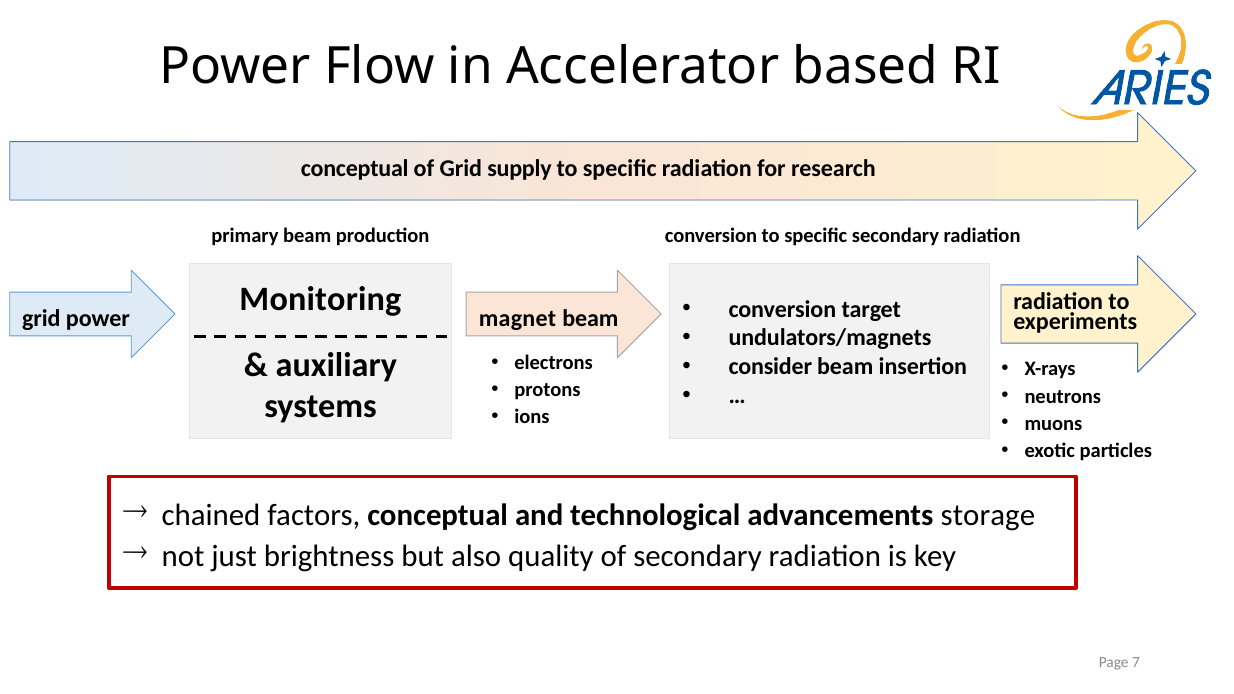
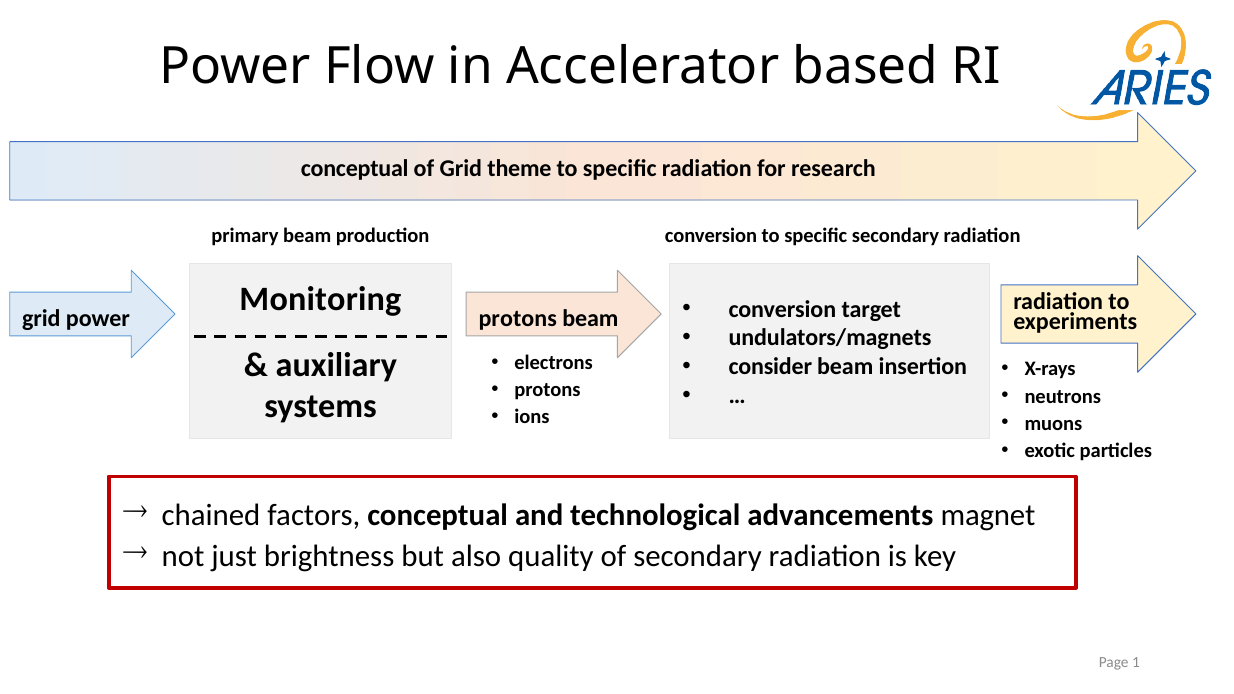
supply: supply -> theme
power magnet: magnet -> protons
storage: storage -> magnet
7: 7 -> 1
